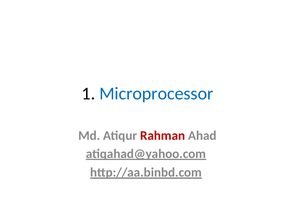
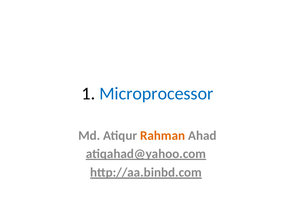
Rahman colour: red -> orange
